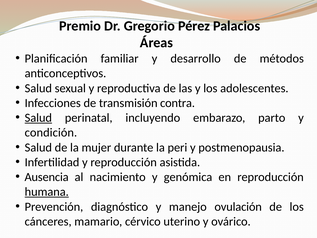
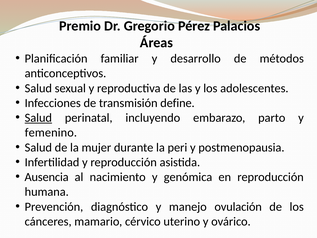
contra: contra -> define
condición: condición -> femenino
humana underline: present -> none
